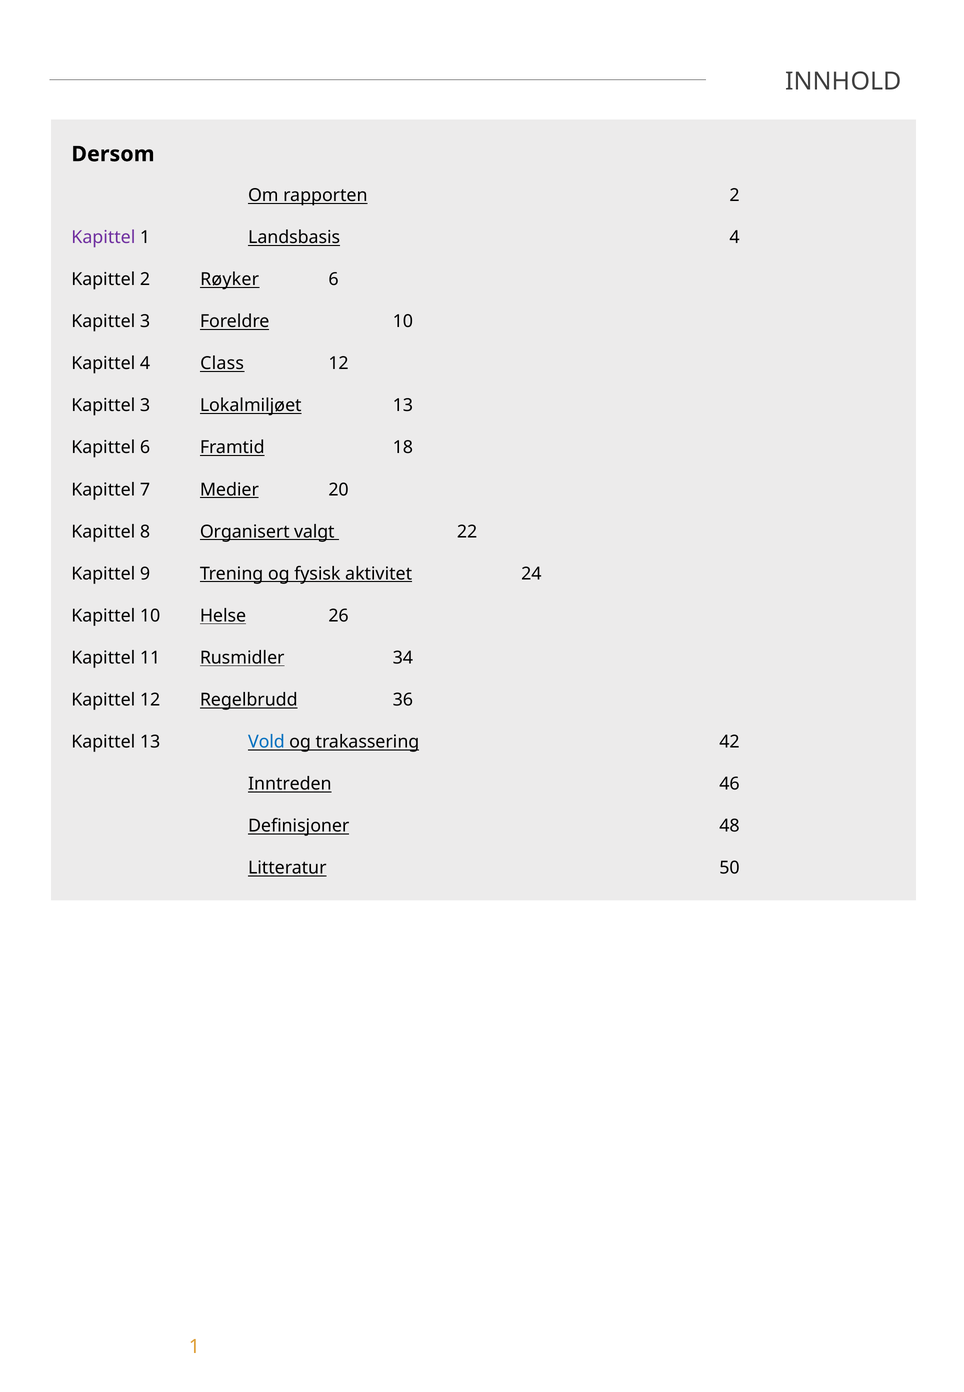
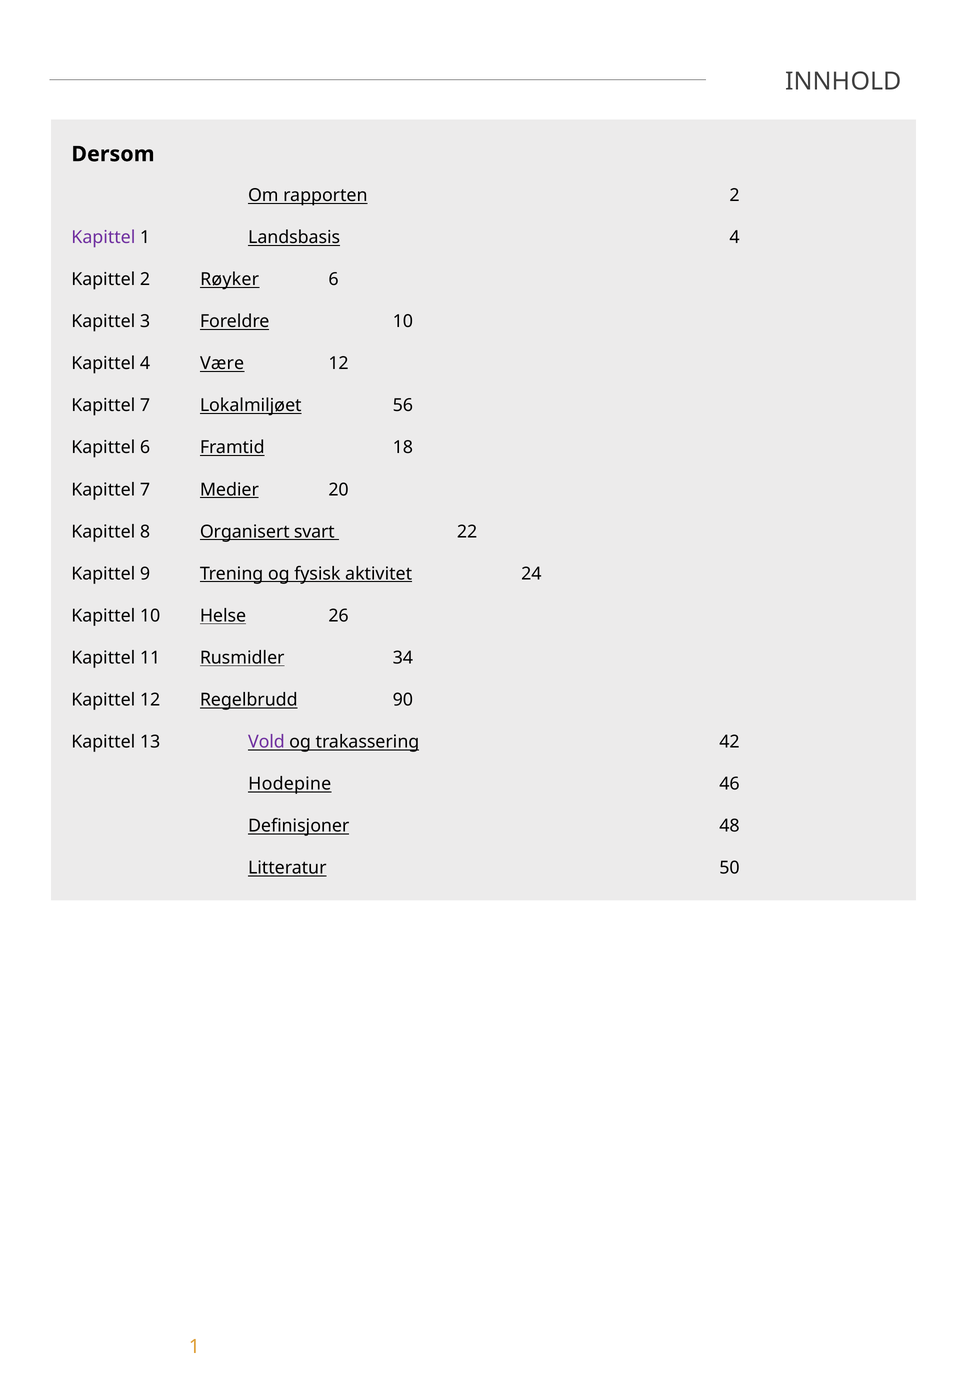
Class: Class -> Være
3 at (145, 406): 3 -> 7
Lokalmiljøet 13: 13 -> 56
valgt: valgt -> svart
36: 36 -> 90
Vold colour: blue -> purple
Inntreden: Inntreden -> Hodepine
